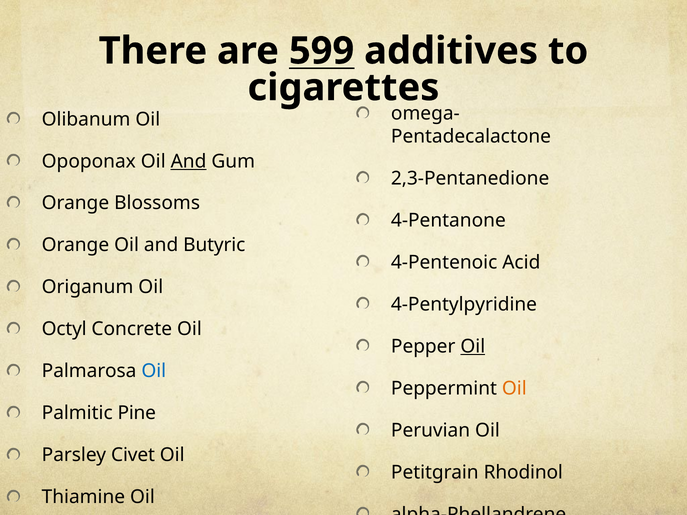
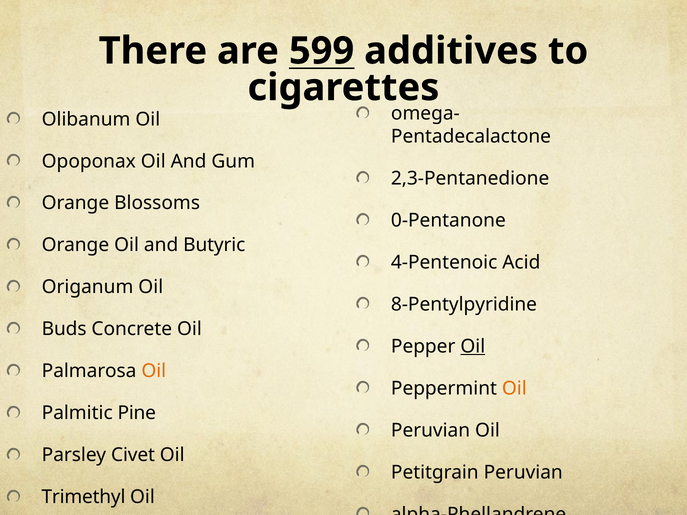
And at (189, 161) underline: present -> none
4-Pentanone: 4-Pentanone -> 0-Pentanone
4-Pentylpyridine: 4-Pentylpyridine -> 8-Pentylpyridine
Octyl: Octyl -> Buds
Oil at (154, 371) colour: blue -> orange
Petitgrain Rhodinol: Rhodinol -> Peruvian
Thiamine: Thiamine -> Trimethyl
